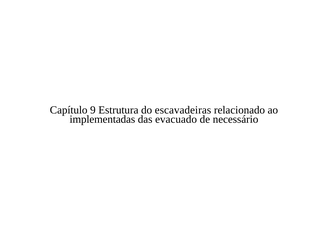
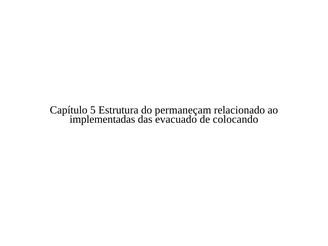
9: 9 -> 5
escavadeiras: escavadeiras -> permaneçam
necessário: necessário -> colocando
